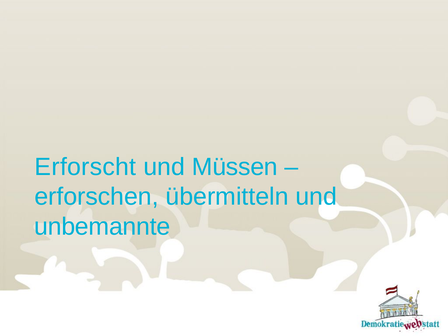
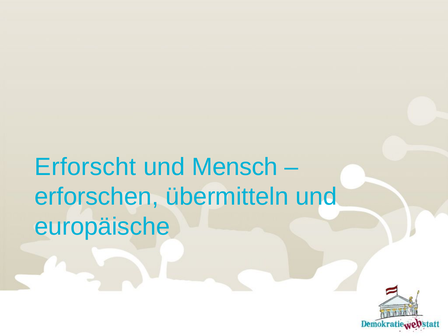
Müssen: Müssen -> Mensch
unbemannte: unbemannte -> europäische
